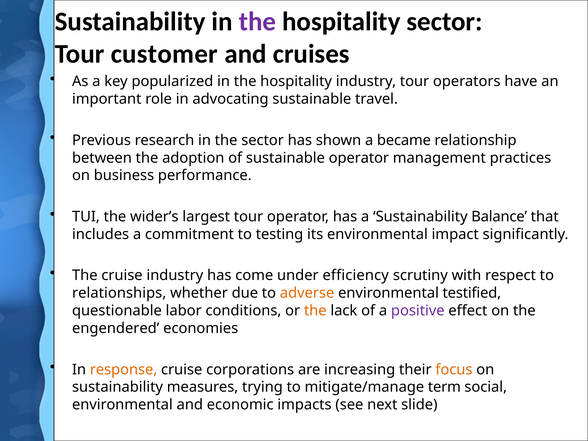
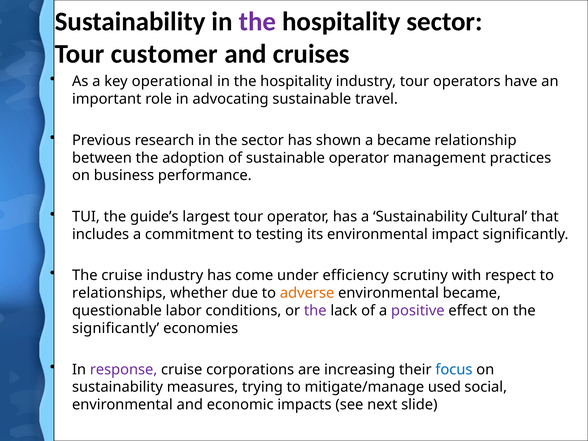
popularized: popularized -> operational
wider’s: wider’s -> guide’s
Balance: Balance -> Cultural
environmental testified: testified -> became
the at (315, 311) colour: orange -> purple
engendered at (116, 328): engendered -> significantly
response colour: orange -> purple
focus colour: orange -> blue
term: term -> used
